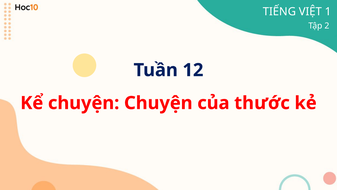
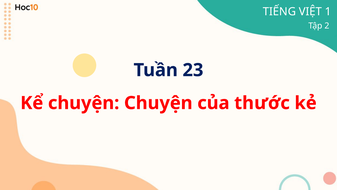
12: 12 -> 23
